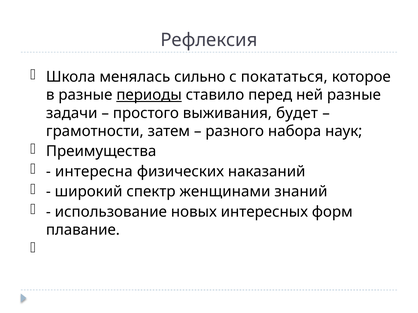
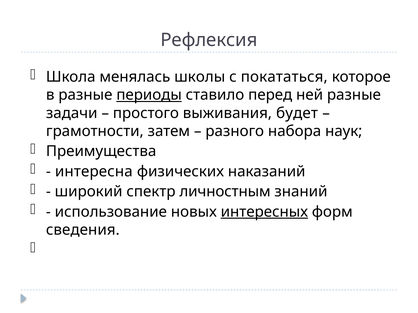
сильно: сильно -> школы
женщинами: женщинами -> личностным
интересных underline: none -> present
плавание: плавание -> сведения
